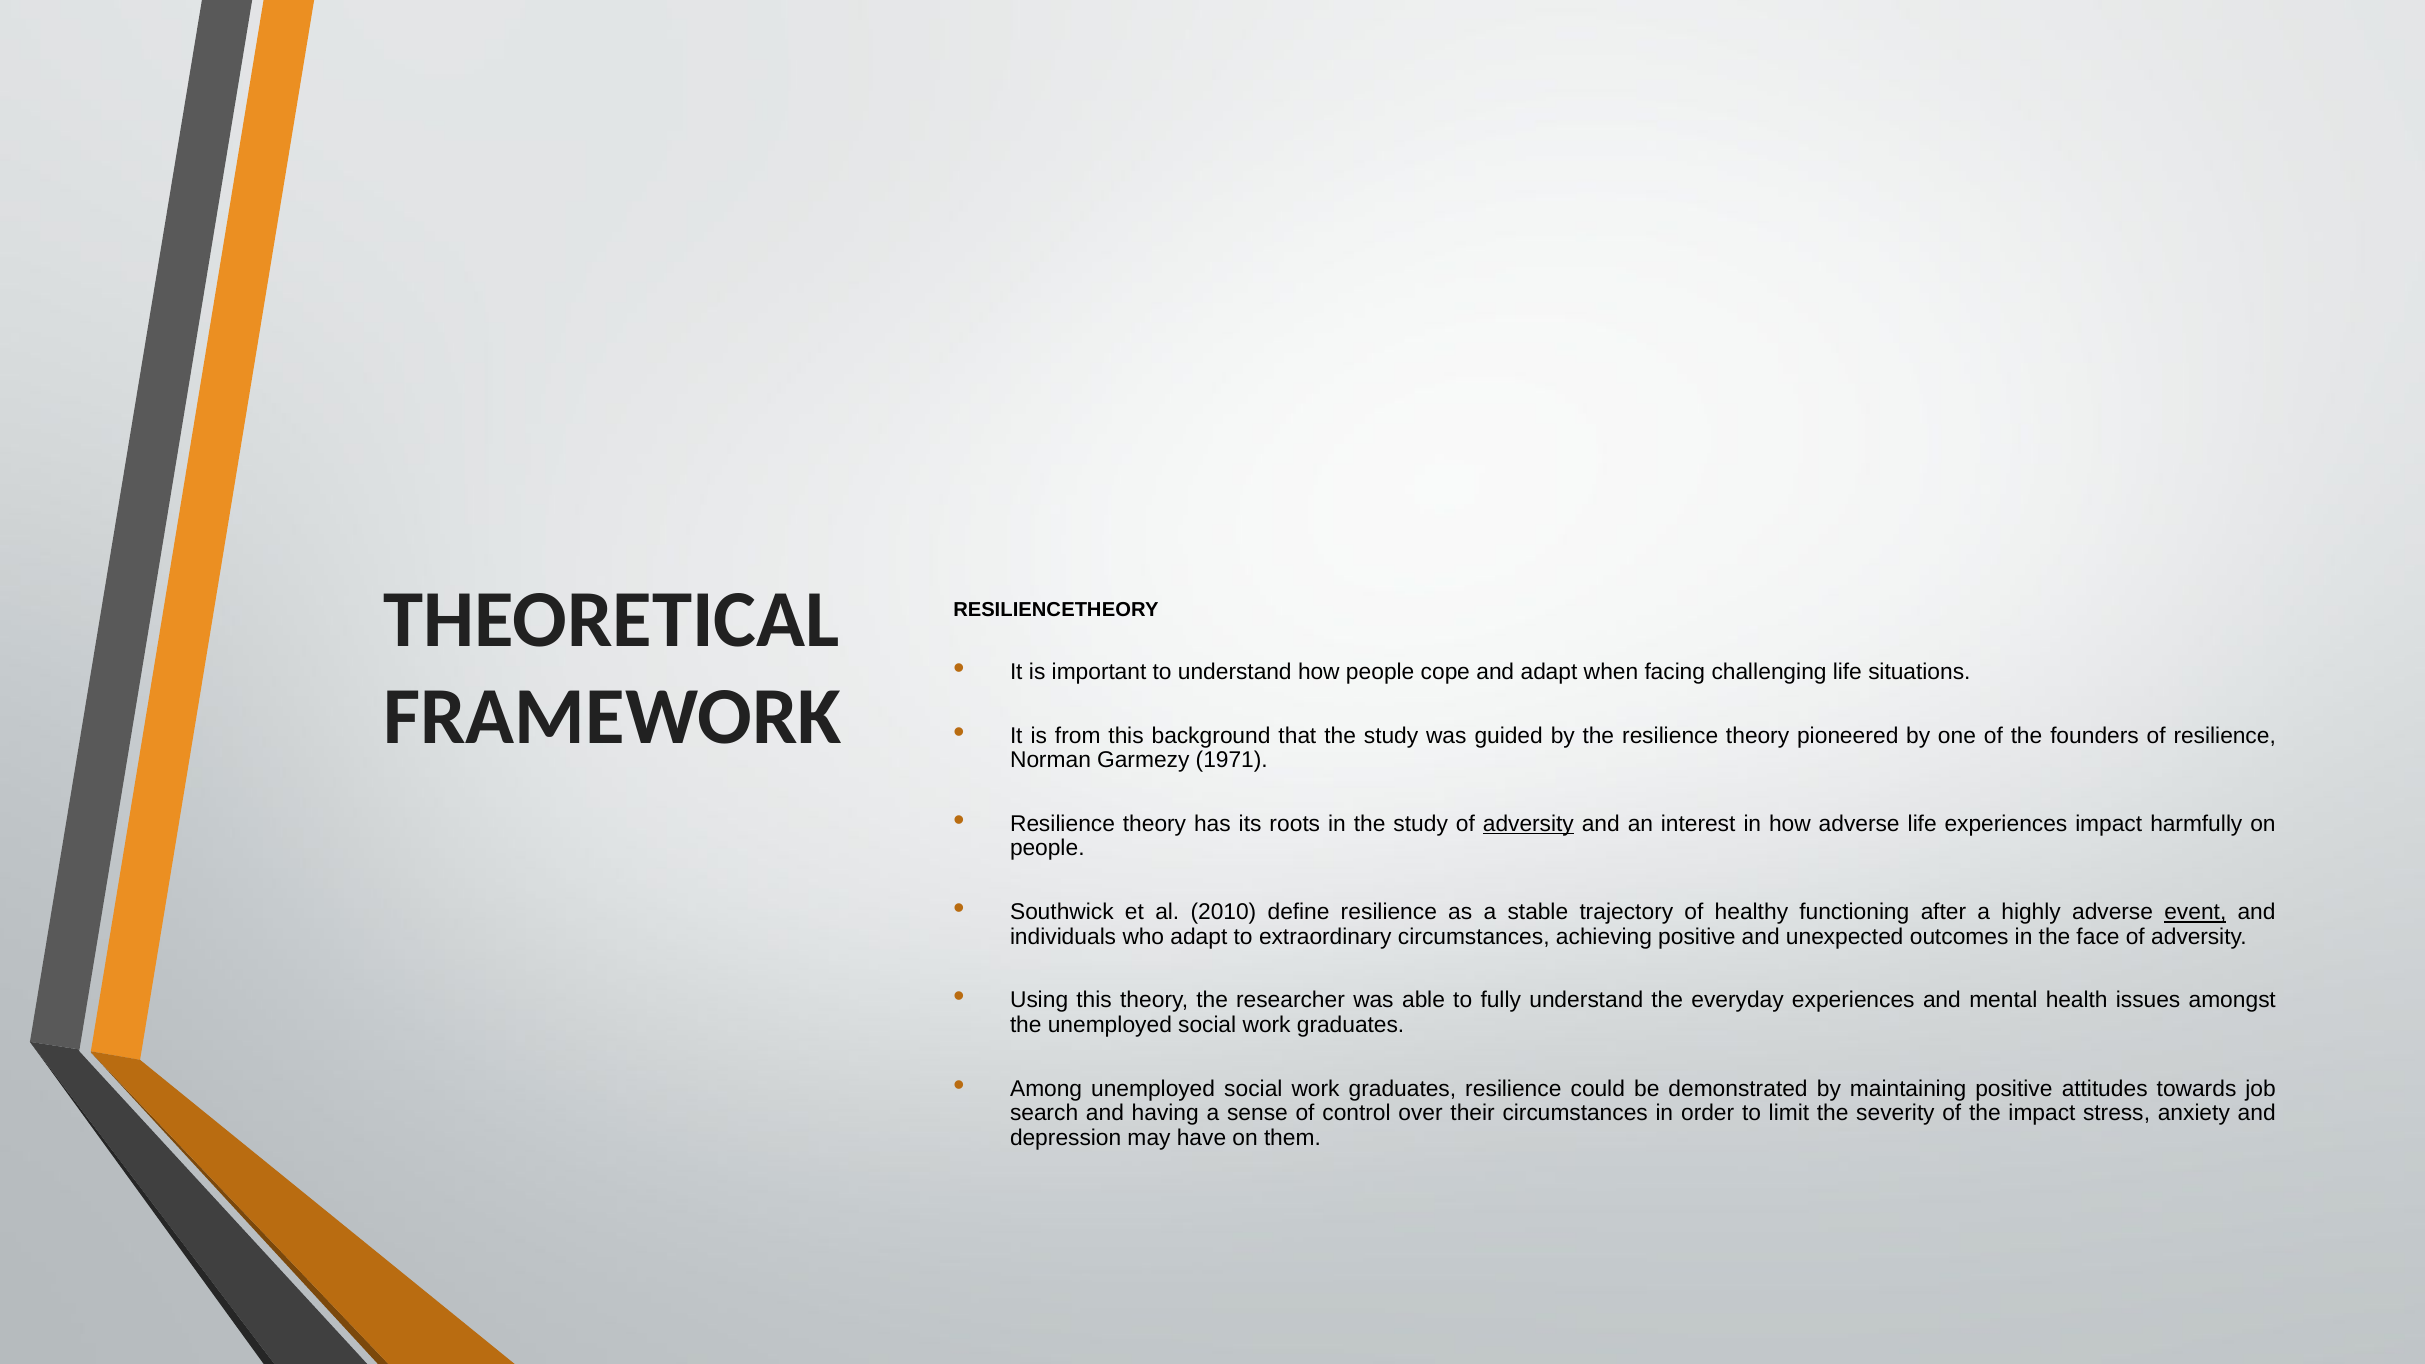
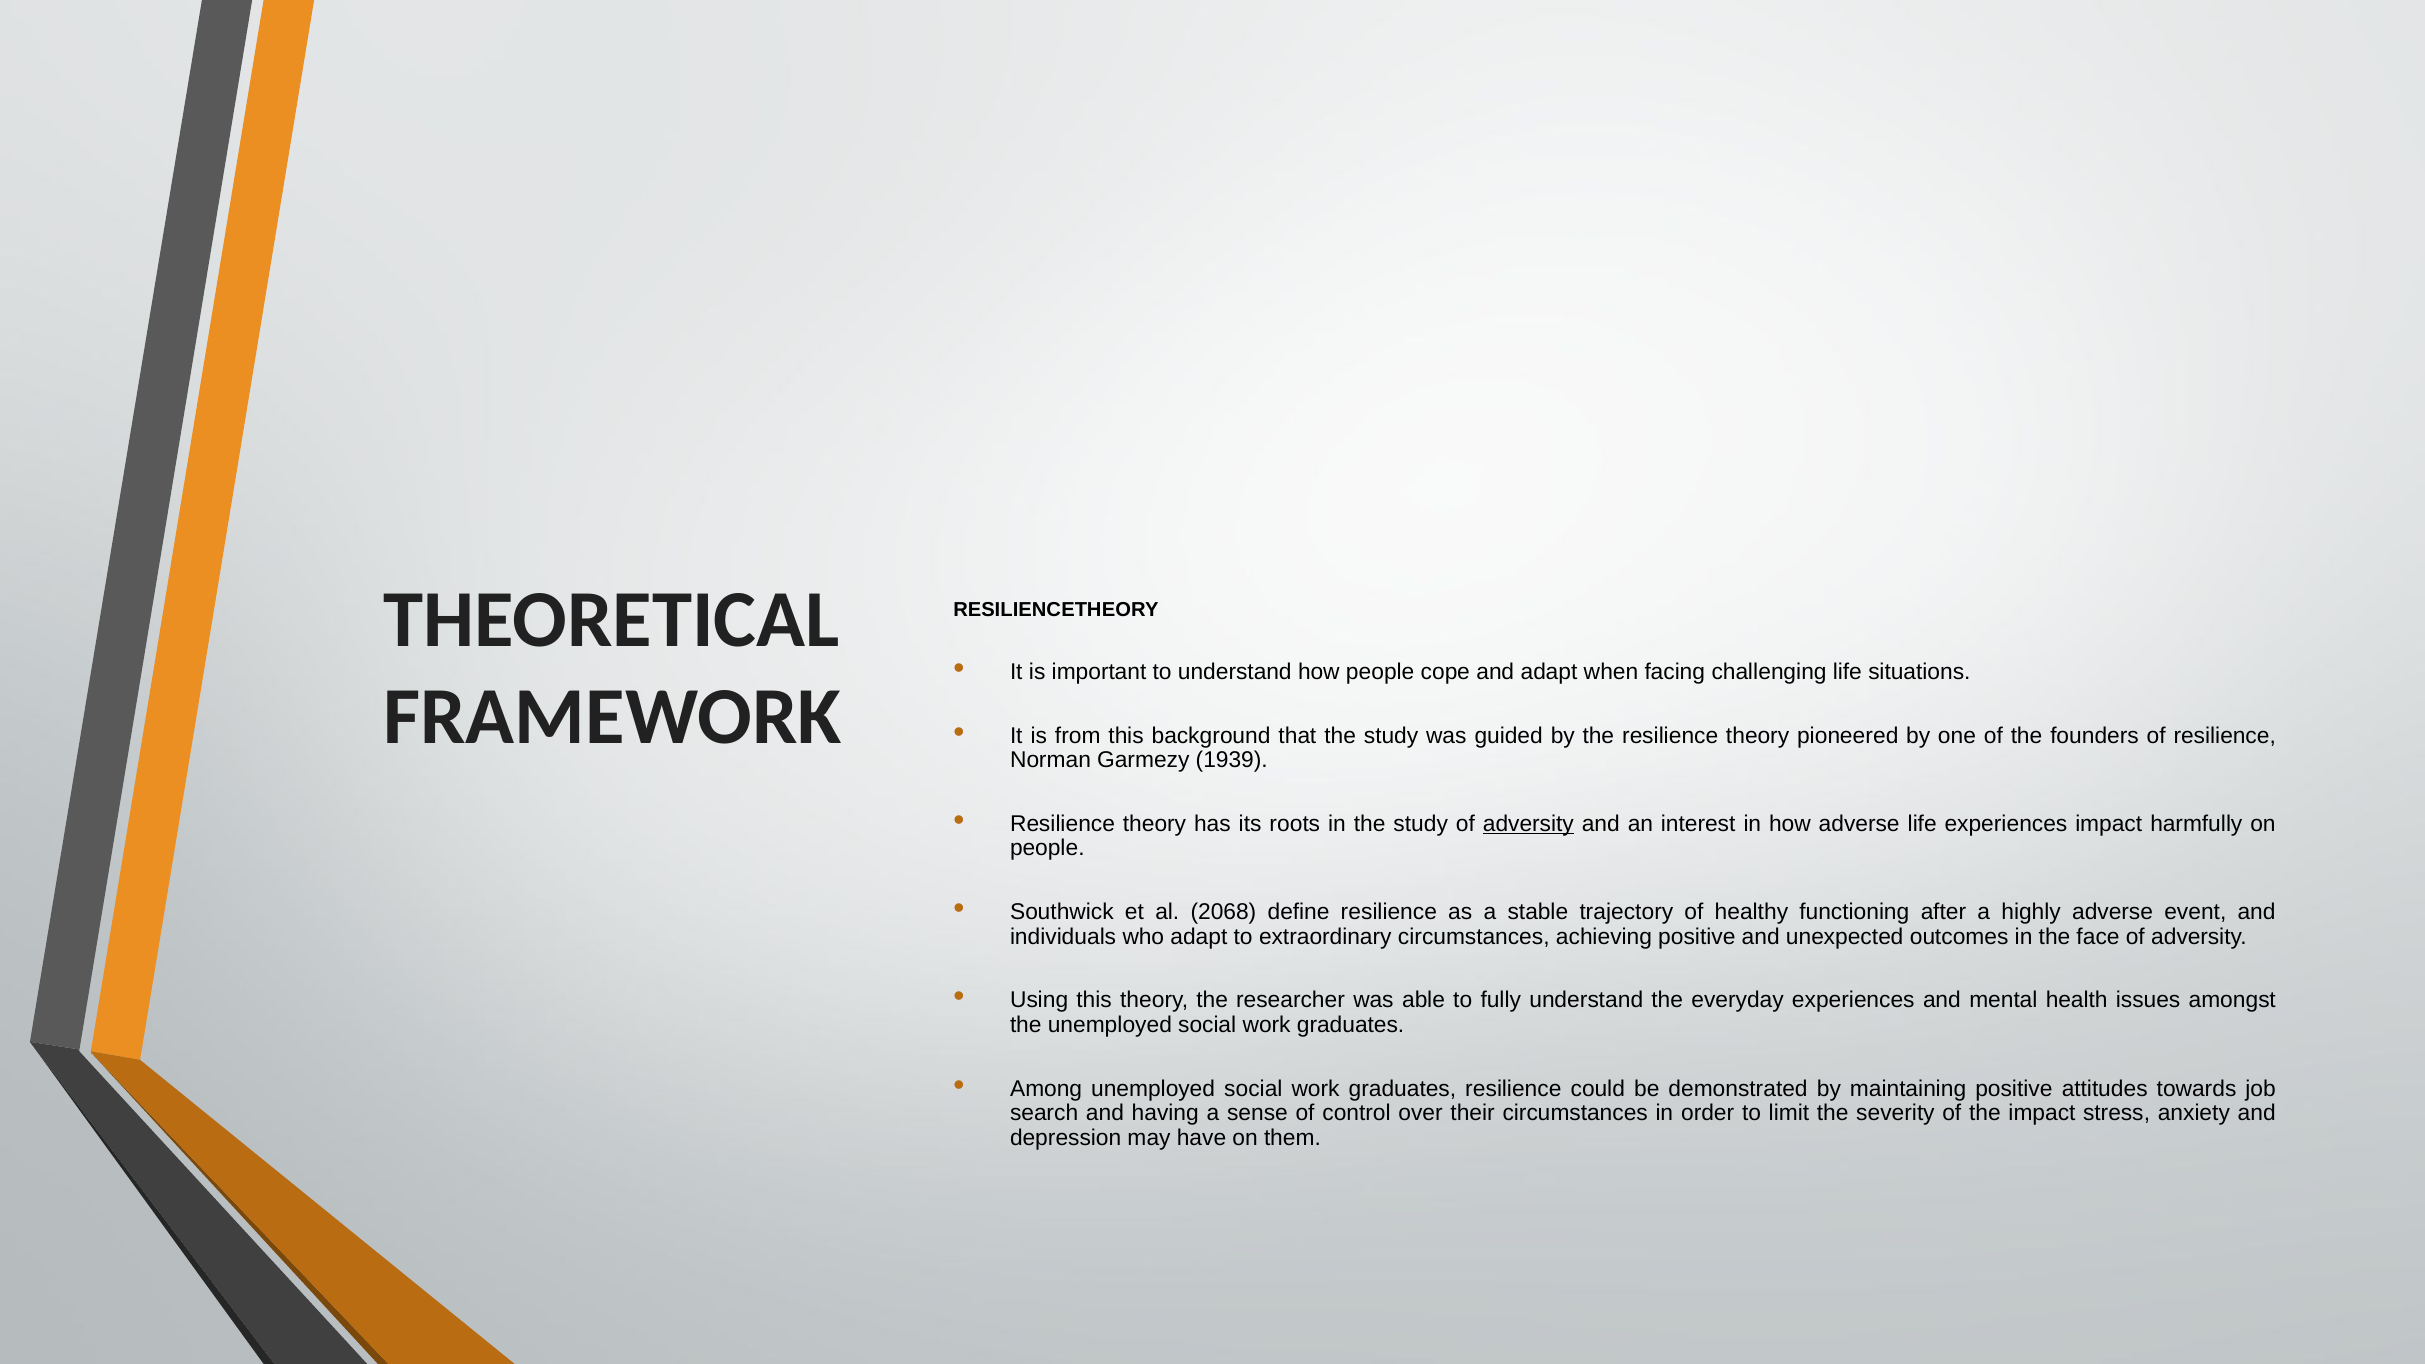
1971: 1971 -> 1939
2010: 2010 -> 2068
event underline: present -> none
